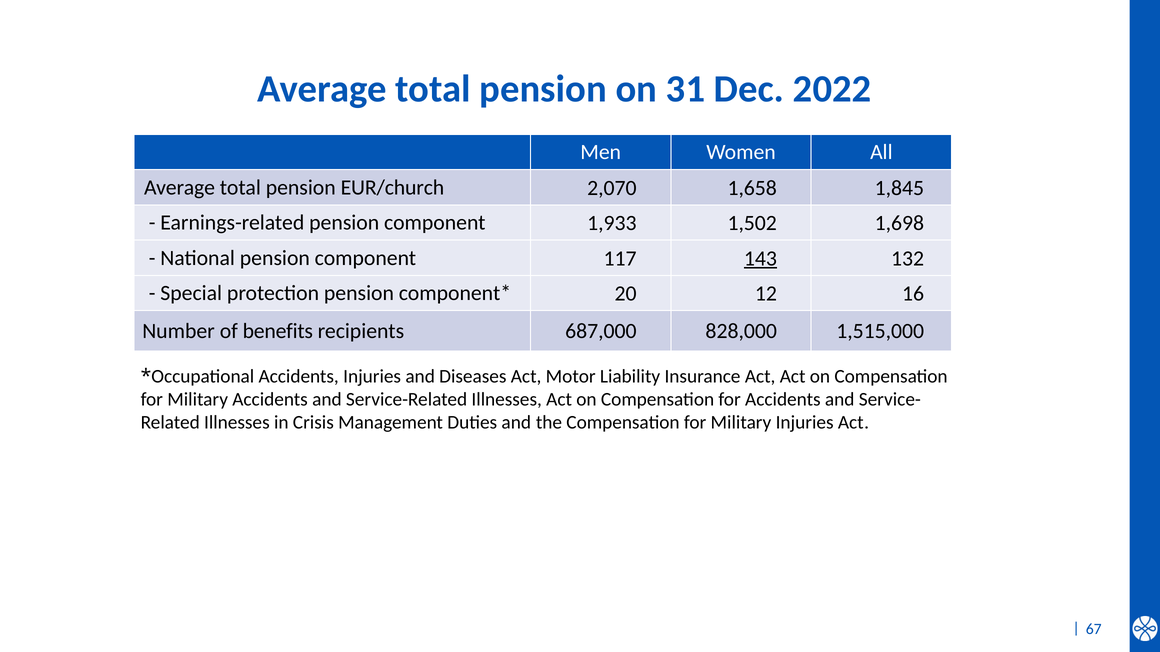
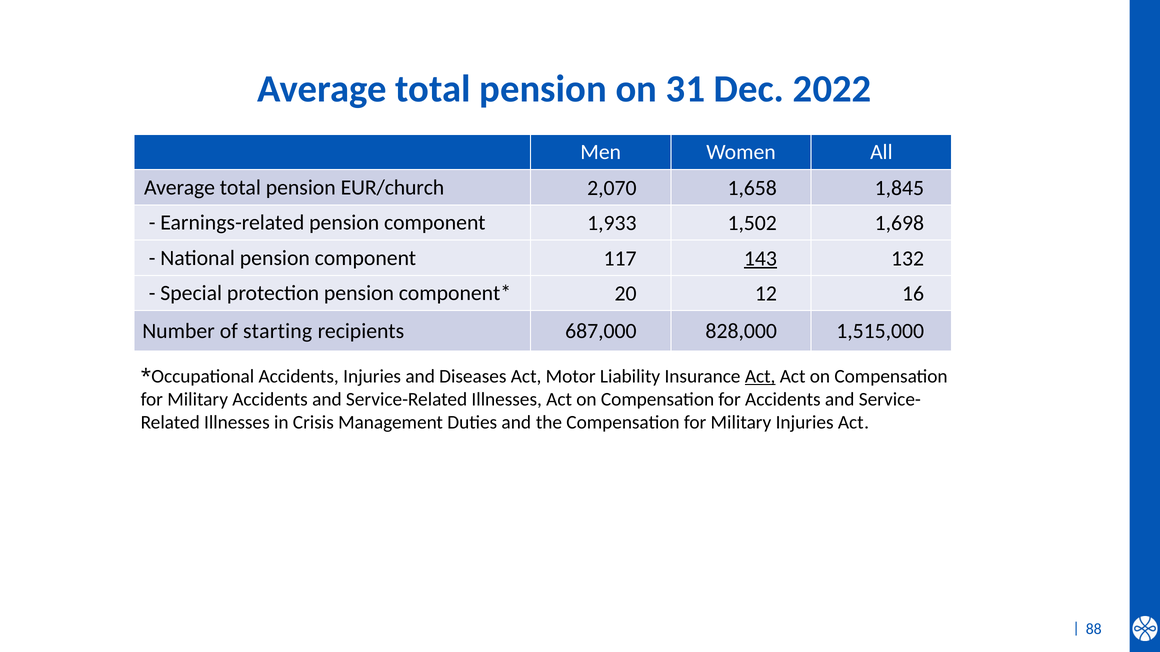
benefits: benefits -> starting
Act at (760, 376) underline: none -> present
67: 67 -> 88
